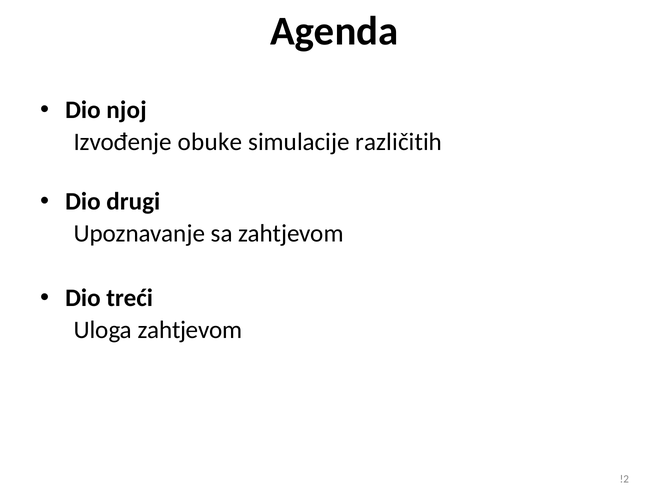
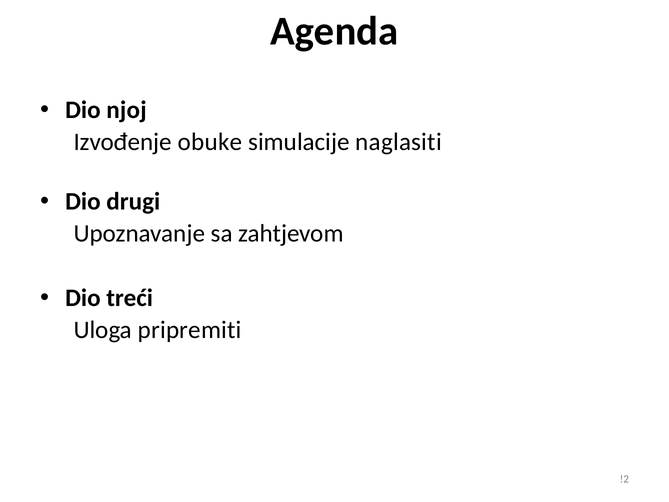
različitih: različitih -> naglasiti
Uloga zahtjevom: zahtjevom -> pripremiti
